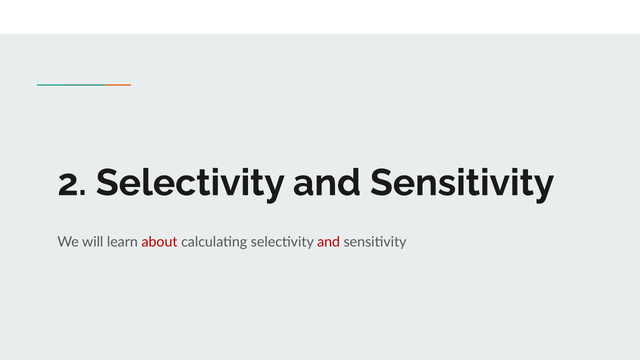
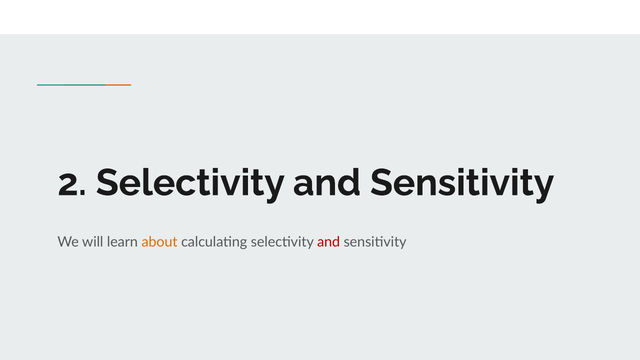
about colour: red -> orange
